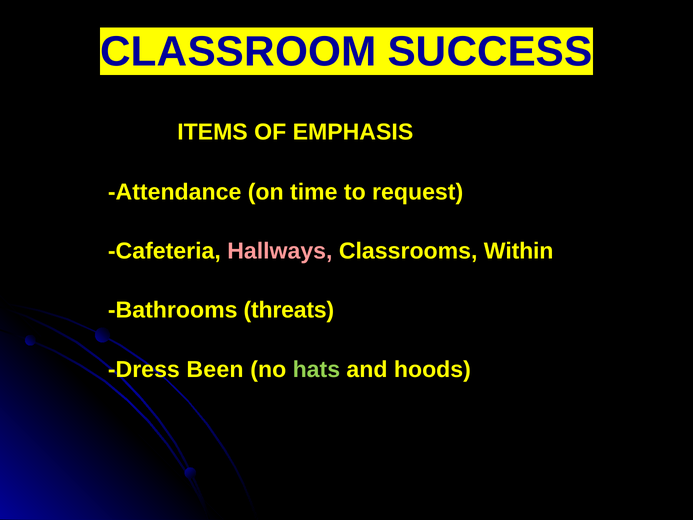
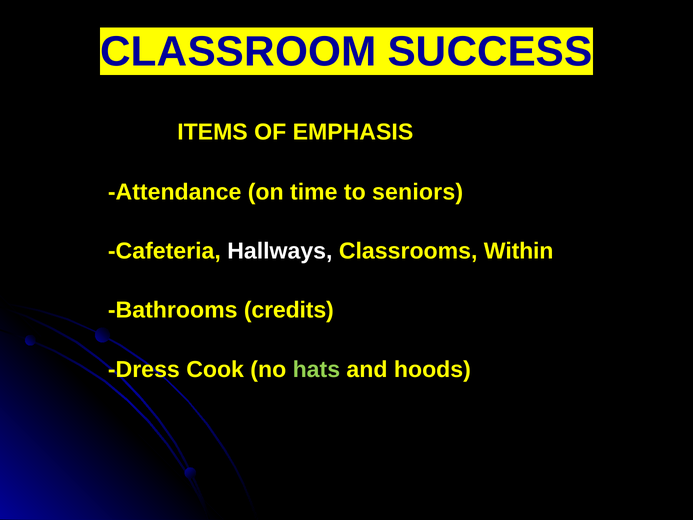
request: request -> seniors
Hallways colour: pink -> white
threats: threats -> credits
Been: Been -> Cook
